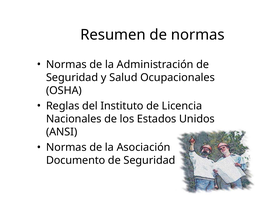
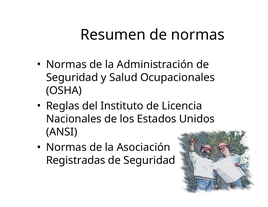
Documento: Documento -> Registradas
